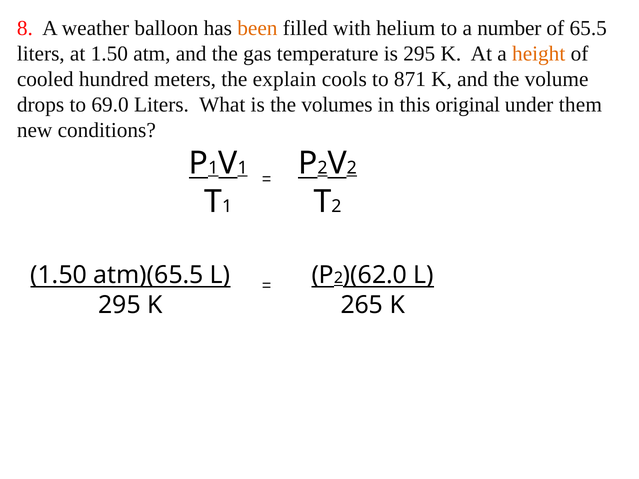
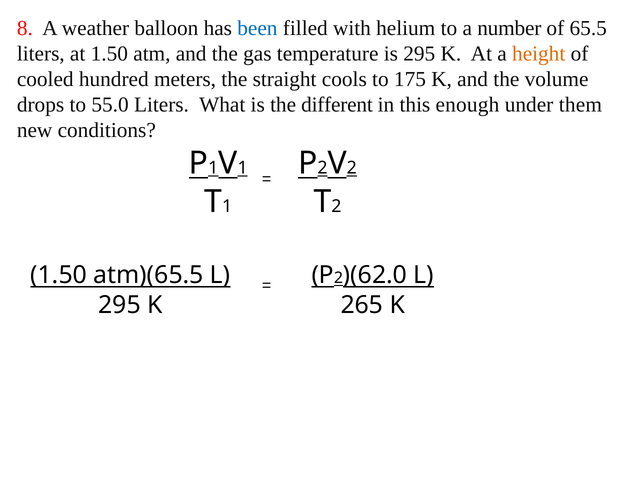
been colour: orange -> blue
explain: explain -> straight
871: 871 -> 175
69.0: 69.0 -> 55.0
volumes: volumes -> different
original: original -> enough
